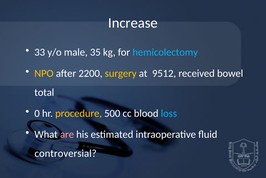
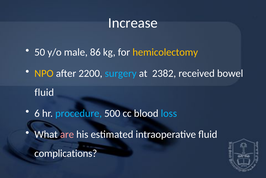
33: 33 -> 50
35: 35 -> 86
hemicolectomy colour: light blue -> yellow
surgery colour: yellow -> light blue
9512: 9512 -> 2382
total at (44, 92): total -> fluid
0: 0 -> 6
procedure colour: yellow -> light blue
controversial: controversial -> complications
